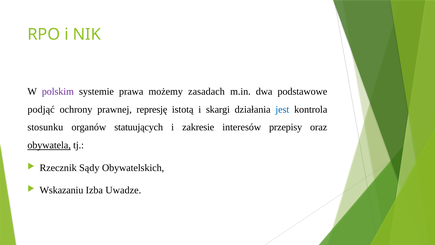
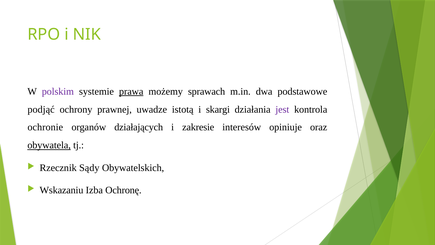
prawa underline: none -> present
zasadach: zasadach -> sprawach
represję: represję -> uwadze
jest colour: blue -> purple
stosunku: stosunku -> ochronie
statuujących: statuujących -> działających
przepisy: przepisy -> opiniuje
Uwadze: Uwadze -> Ochronę
